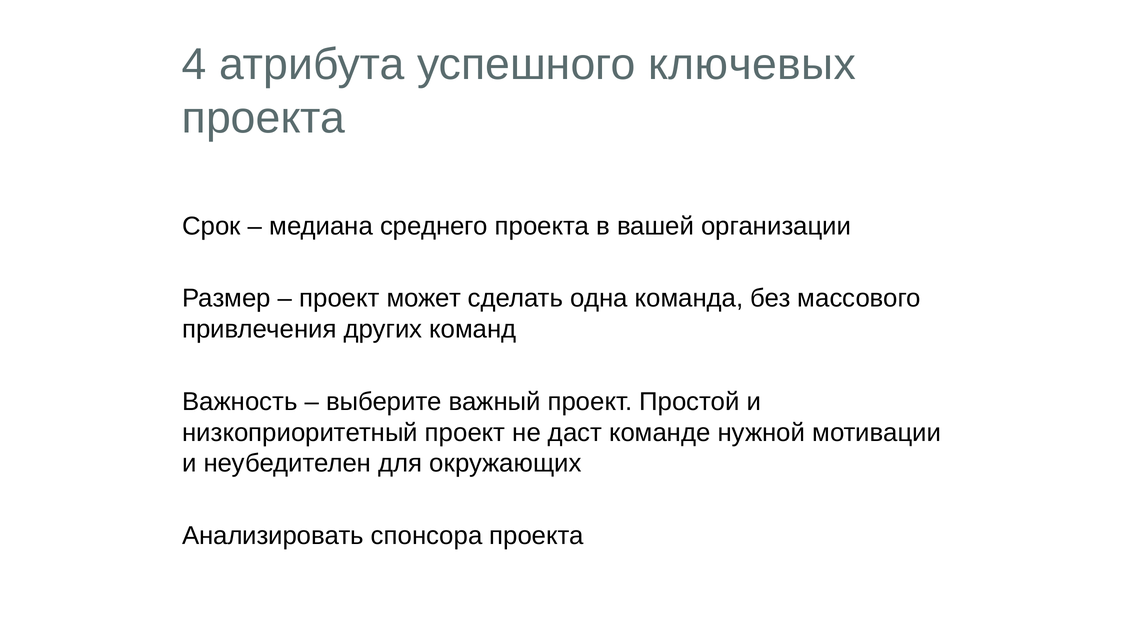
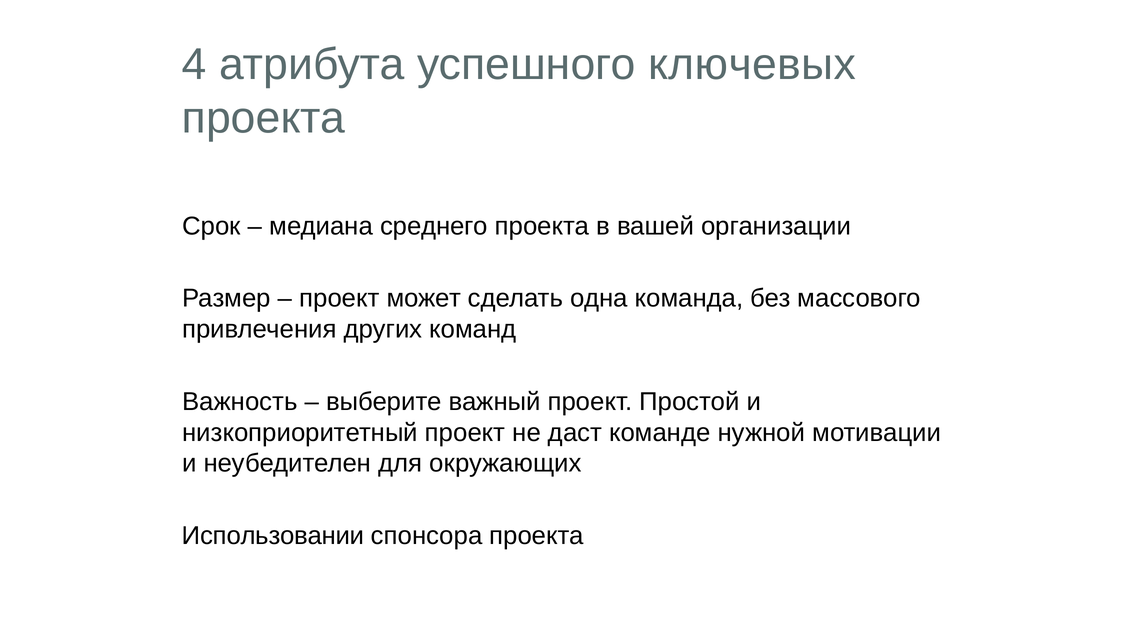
Анализировать: Анализировать -> Использовании
